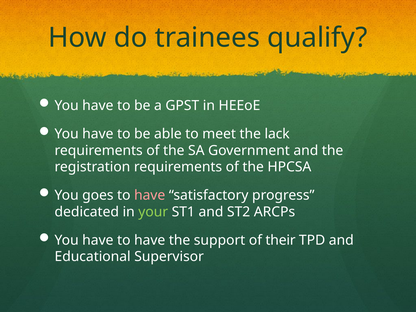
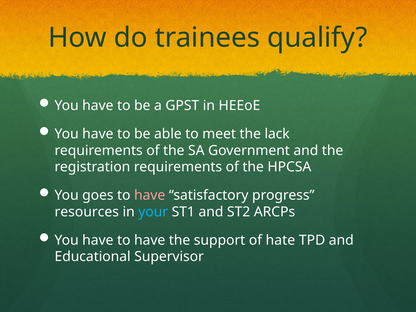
dedicated: dedicated -> resources
your colour: light green -> light blue
their: their -> hate
